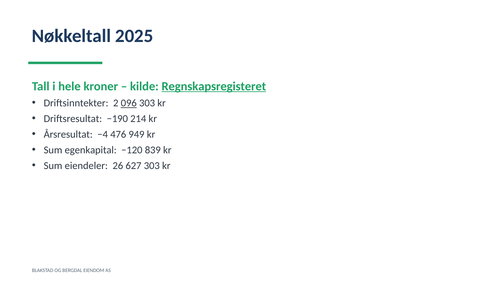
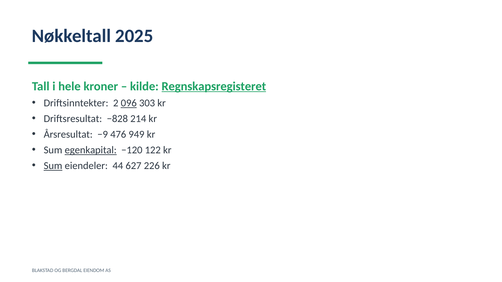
−190: −190 -> −828
−4: −4 -> −9
egenkapital underline: none -> present
839: 839 -> 122
Sum at (53, 166) underline: none -> present
26: 26 -> 44
627 303: 303 -> 226
